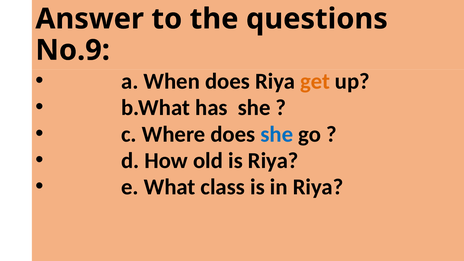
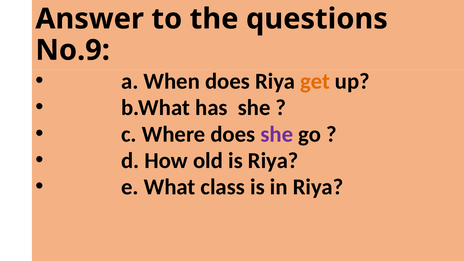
she at (277, 134) colour: blue -> purple
